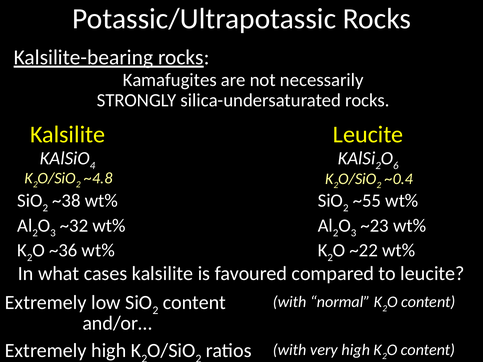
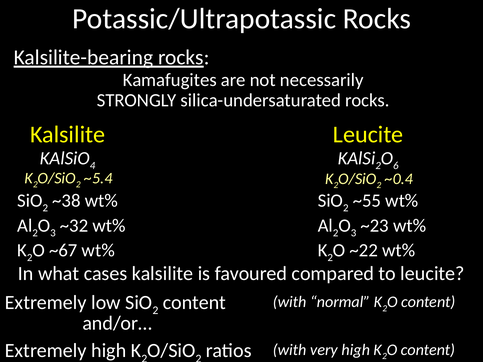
~4.8: ~4.8 -> ~5.4
~36: ~36 -> ~67
